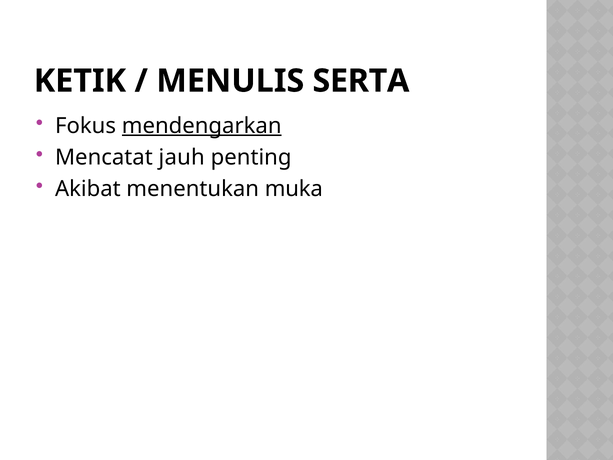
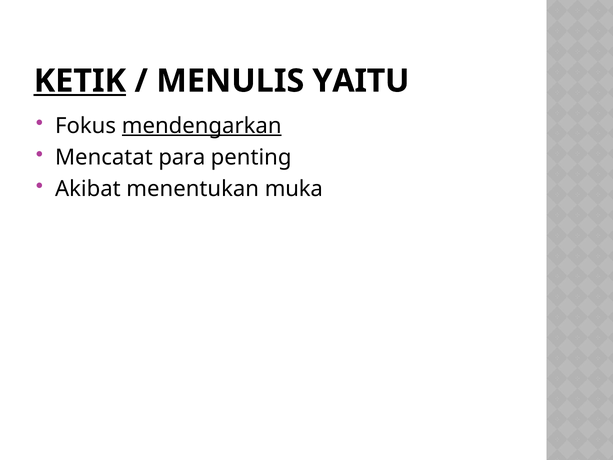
KETIK underline: none -> present
SERTA: SERTA -> YAITU
jauh: jauh -> para
